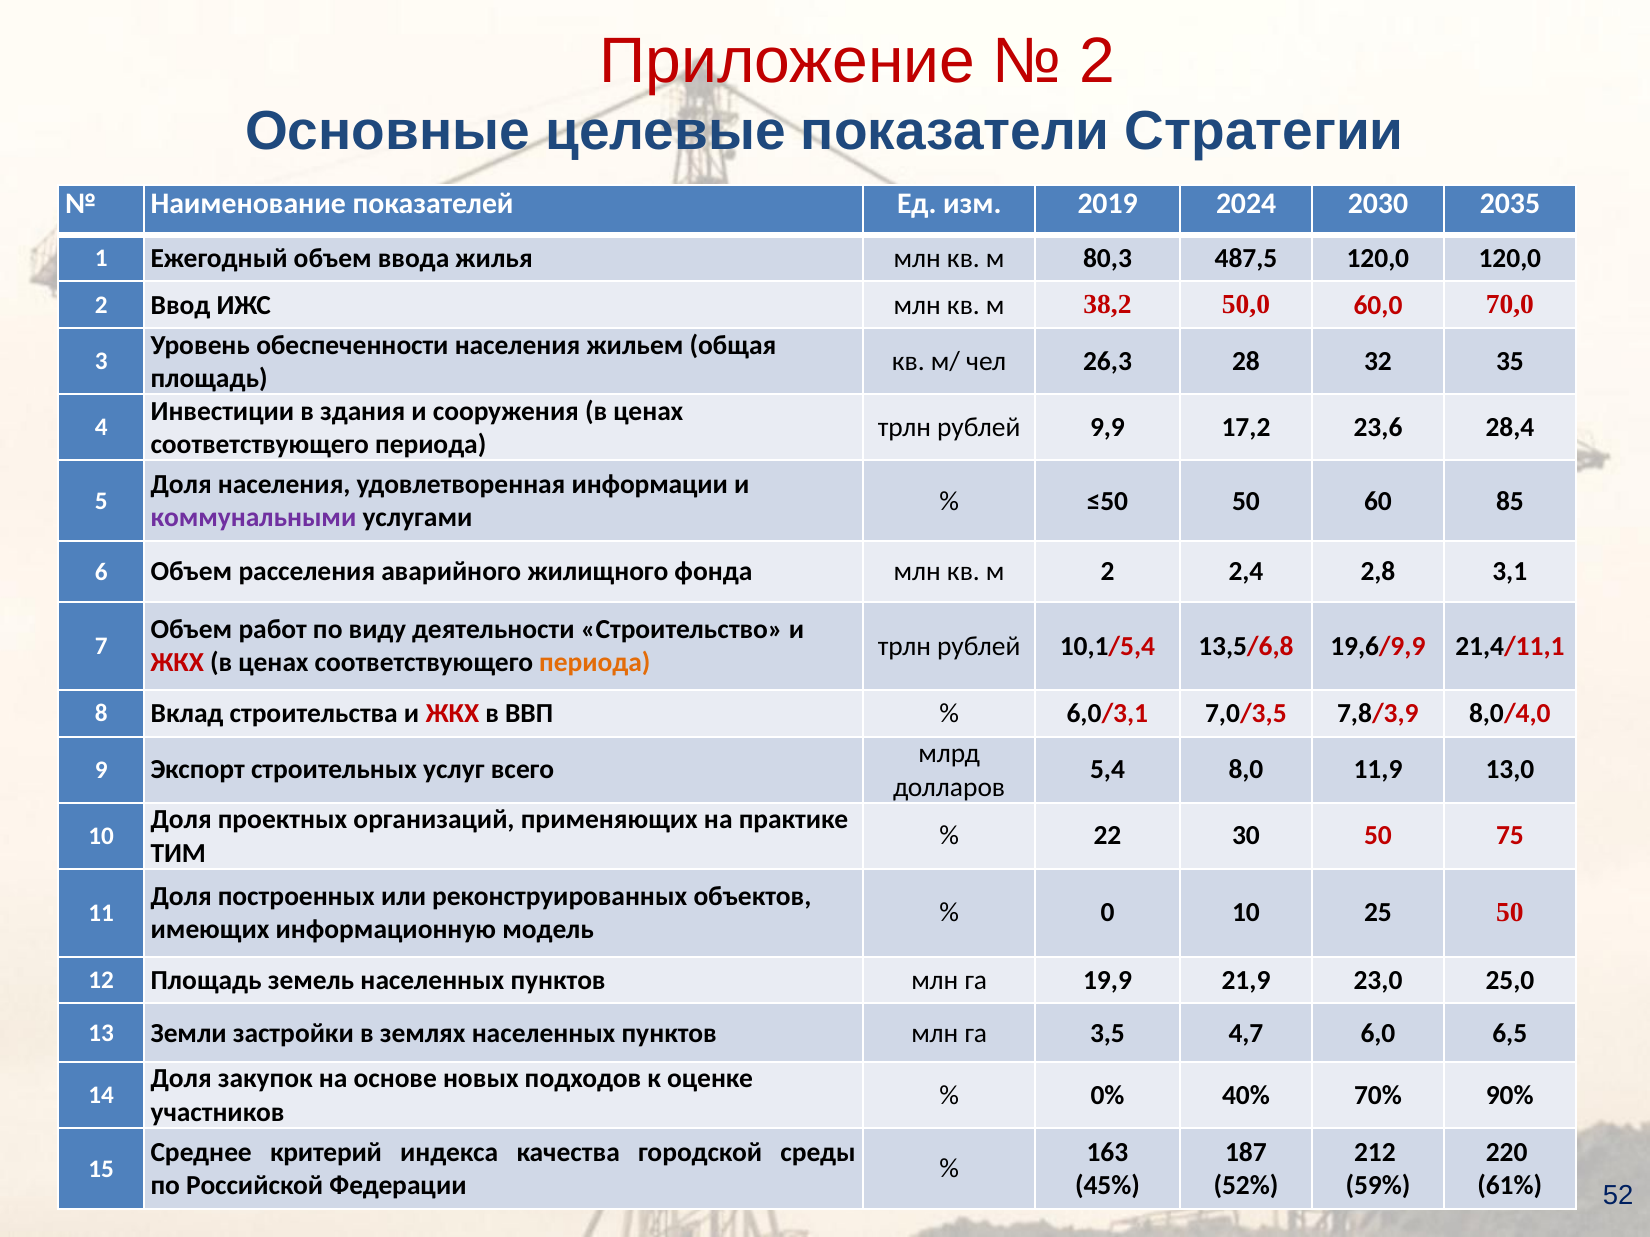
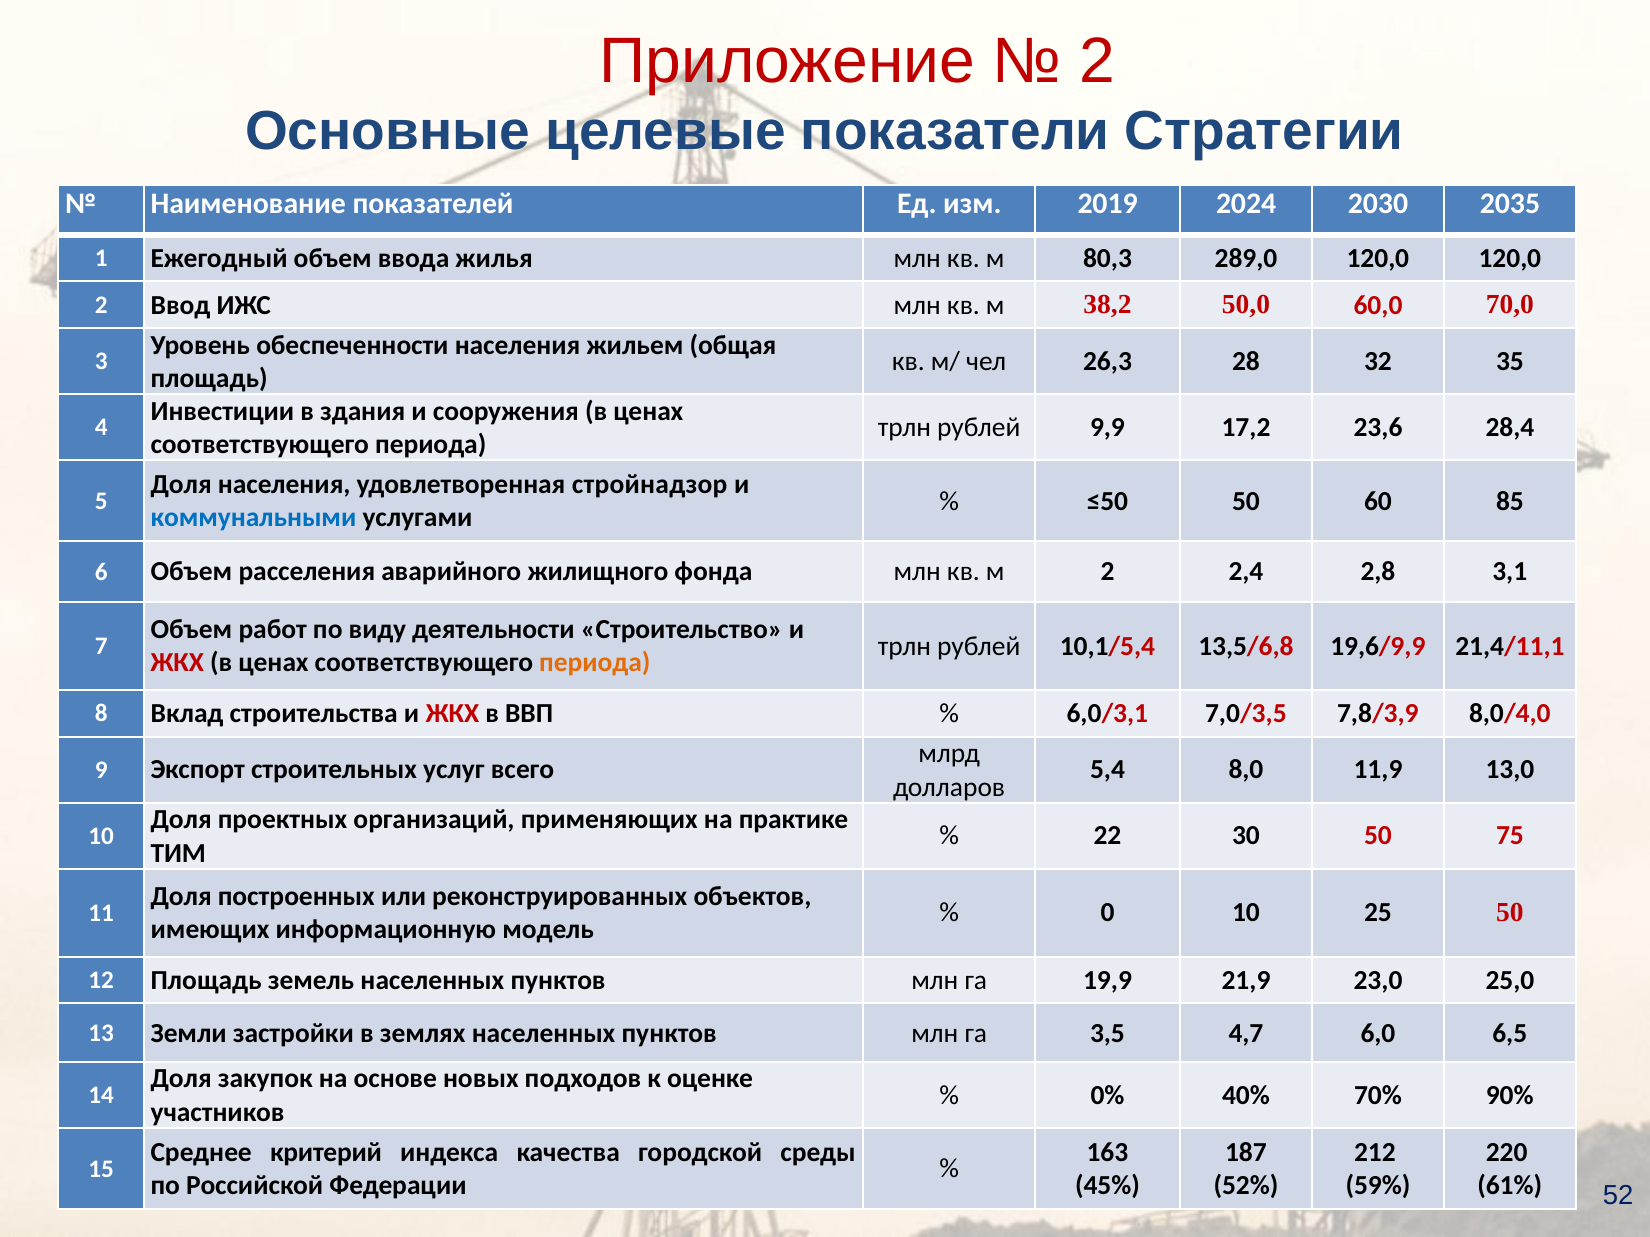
487,5: 487,5 -> 289,0
информации: информации -> стройнадзор
коммунальными colour: purple -> blue
